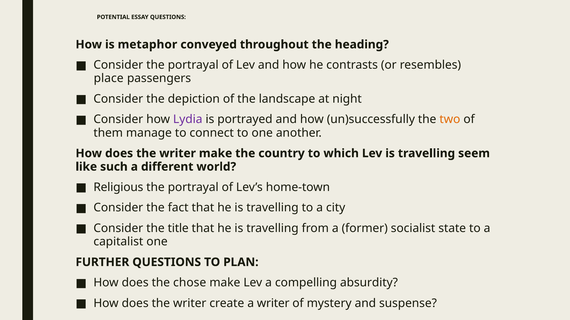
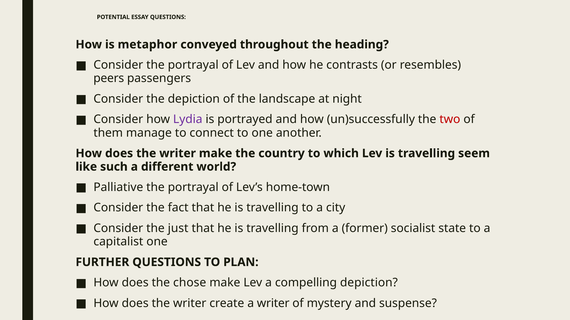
place: place -> peers
two colour: orange -> red
Religious: Religious -> Palliative
title: title -> just
compelling absurdity: absurdity -> depiction
